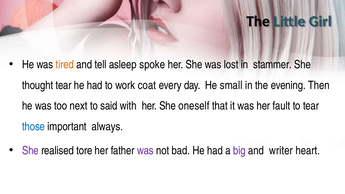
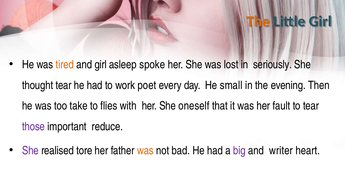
The at (258, 21) colour: black -> orange
and tell: tell -> girl
stammer: stammer -> seriously
coat: coat -> poet
next: next -> take
said: said -> flies
those colour: blue -> purple
always: always -> reduce
was at (145, 151) colour: purple -> orange
